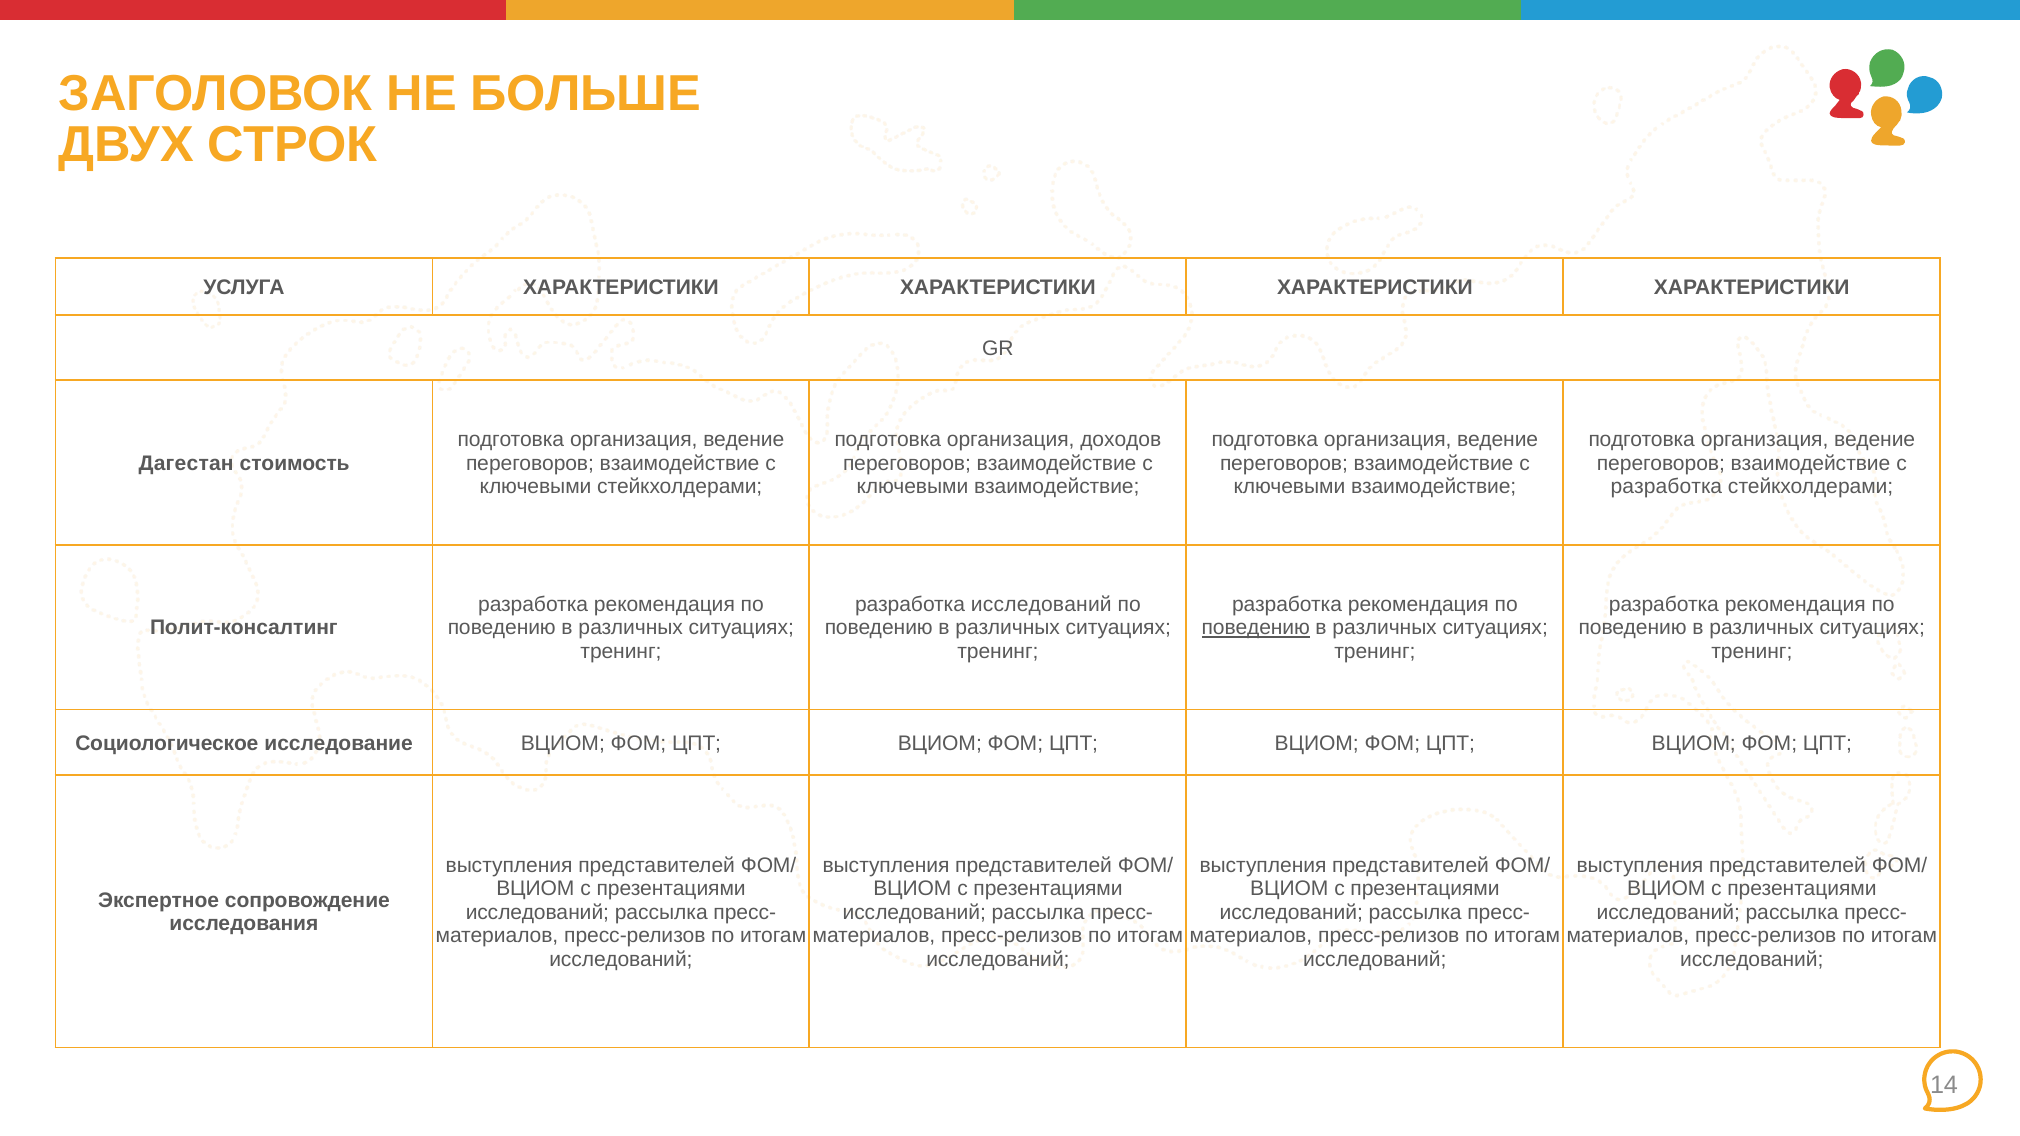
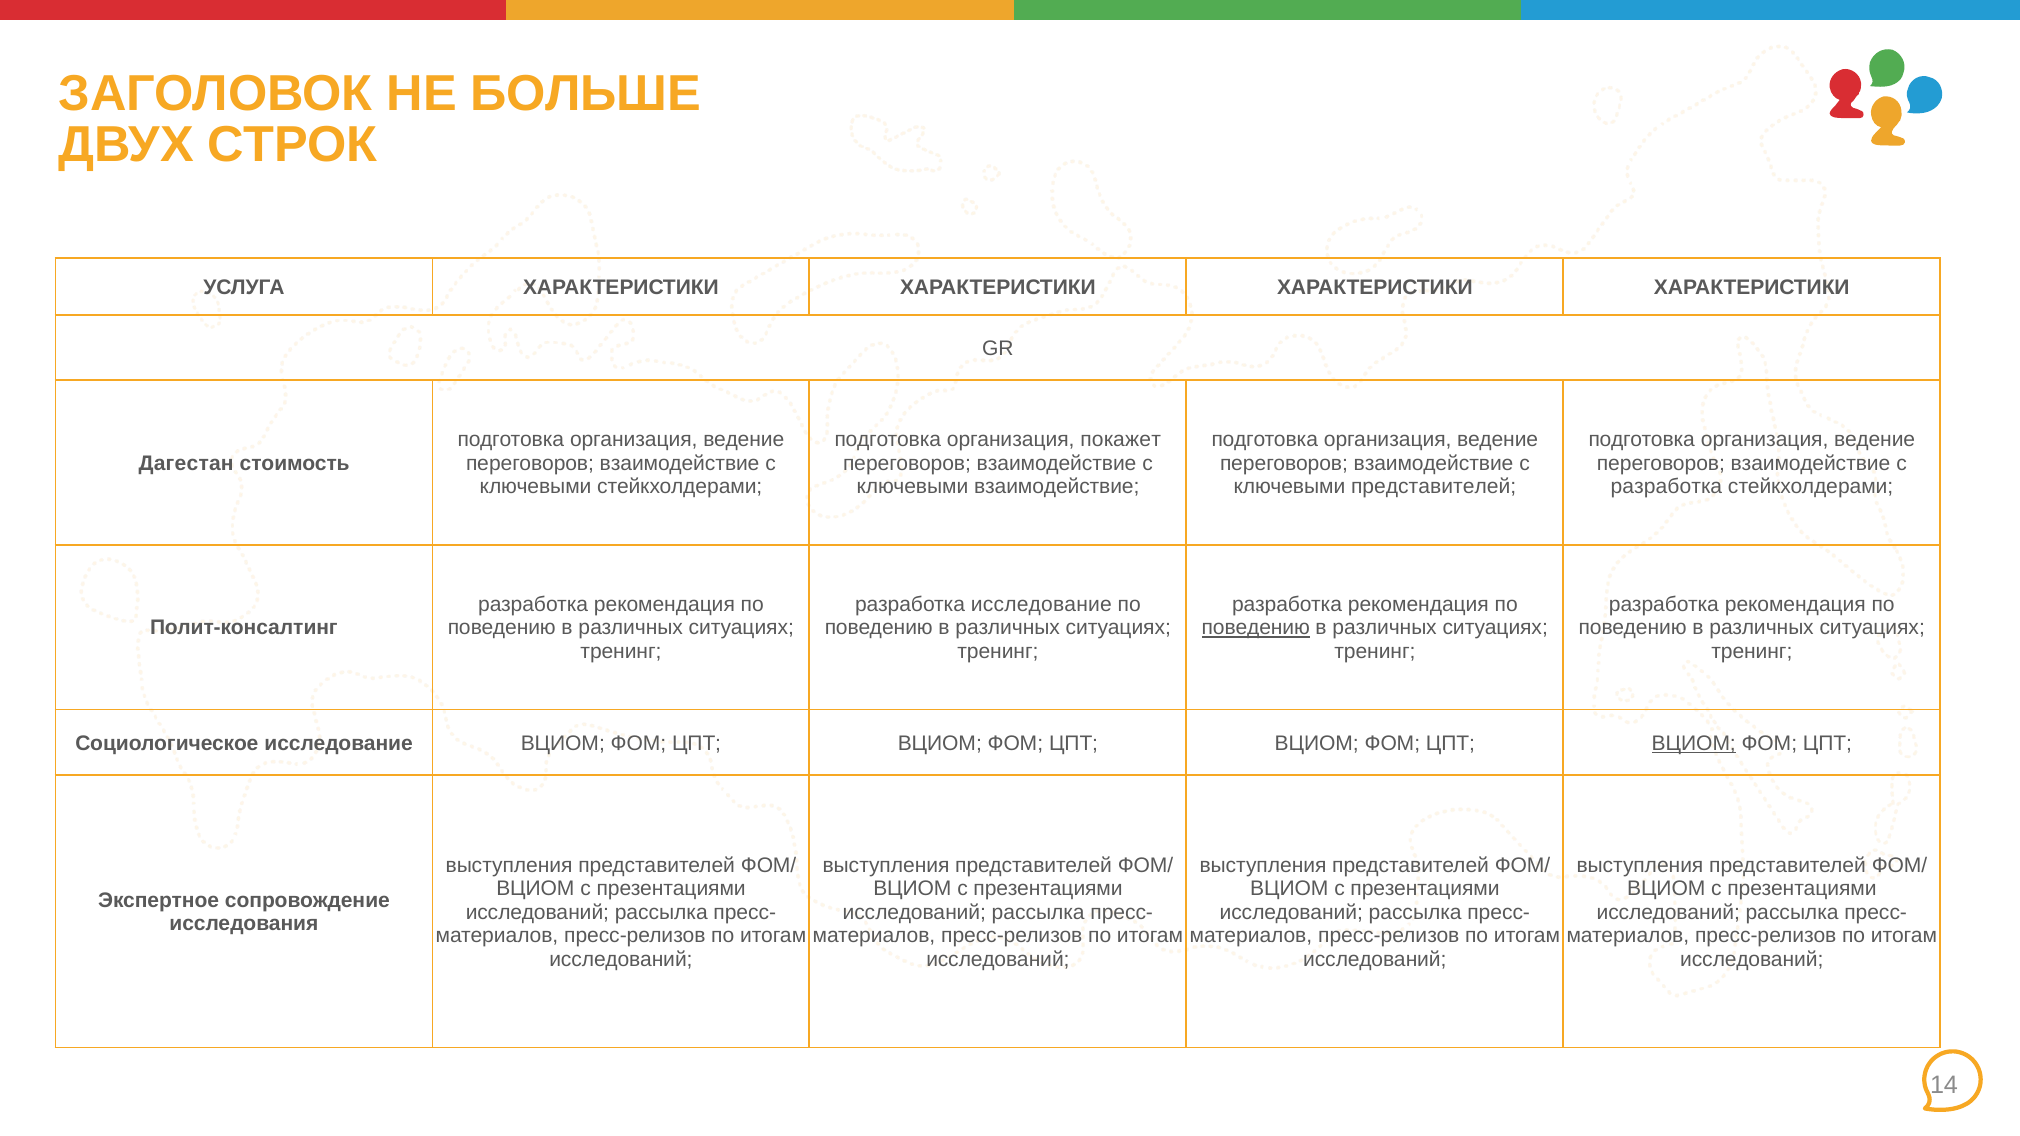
доходов: доходов -> покажет
взаимодействие at (1434, 487): взаимодействие -> представителей
разработка исследований: исследований -> исследование
ВЦИОМ at (1694, 743) underline: none -> present
